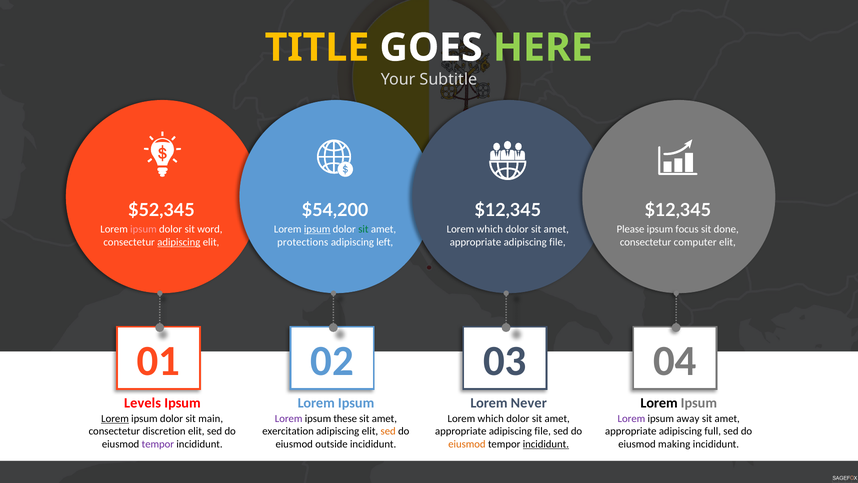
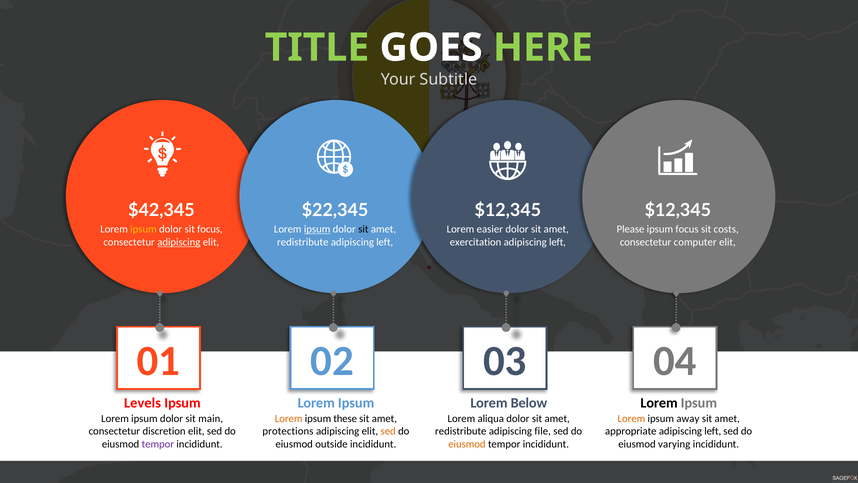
TITLE colour: yellow -> light green
$52,345: $52,345 -> $42,345
$54,200: $54,200 -> $22,345
ipsum at (143, 229) colour: pink -> yellow
sit word: word -> focus
sit at (363, 229) colour: green -> black
which at (490, 229): which -> easier
done: done -> costs
protections at (303, 242): protections -> redistribute
appropriate at (476, 242): appropriate -> exercitation
file at (557, 242): file -> left
Never: Never -> Below
Lorem at (115, 418) underline: present -> none
Lorem at (289, 418) colour: purple -> orange
which at (491, 418): which -> aliqua
Lorem at (631, 418) colour: purple -> orange
exercitation: exercitation -> protections
appropriate at (461, 431): appropriate -> redistribute
full at (713, 431): full -> left
incididunt at (546, 444) underline: present -> none
making: making -> varying
